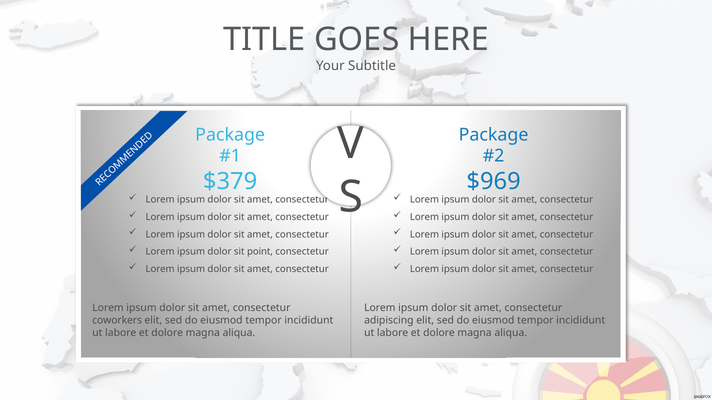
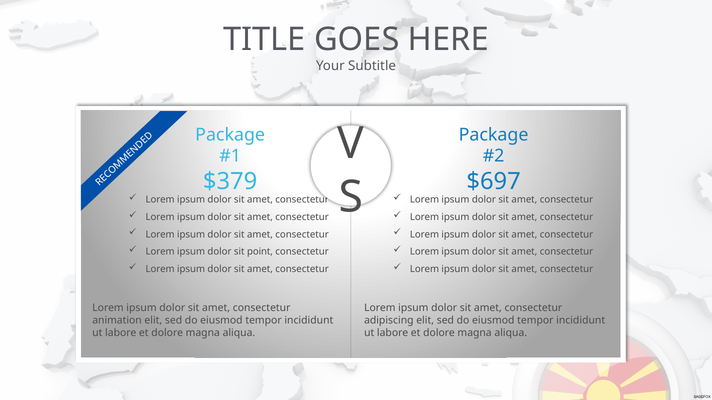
$969: $969 -> $697
coworkers: coworkers -> animation
